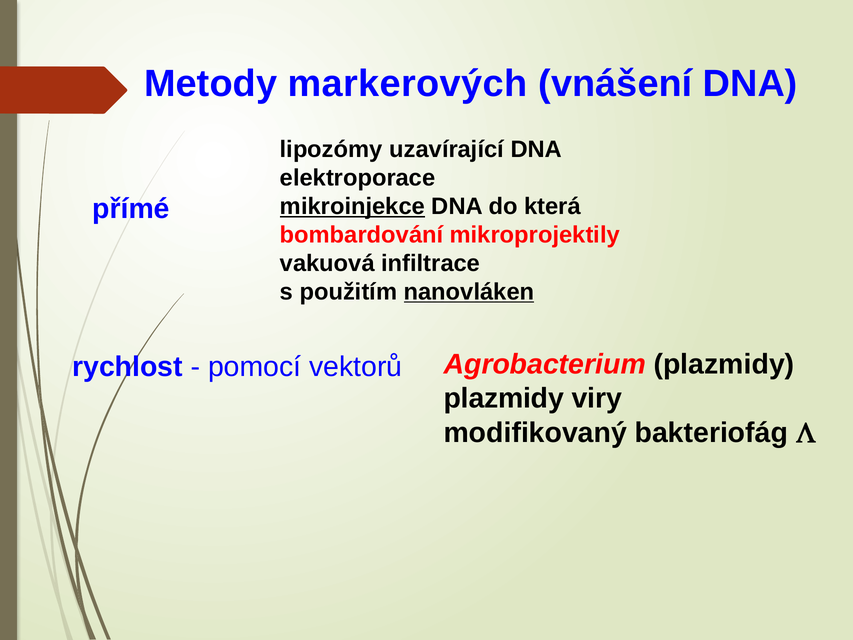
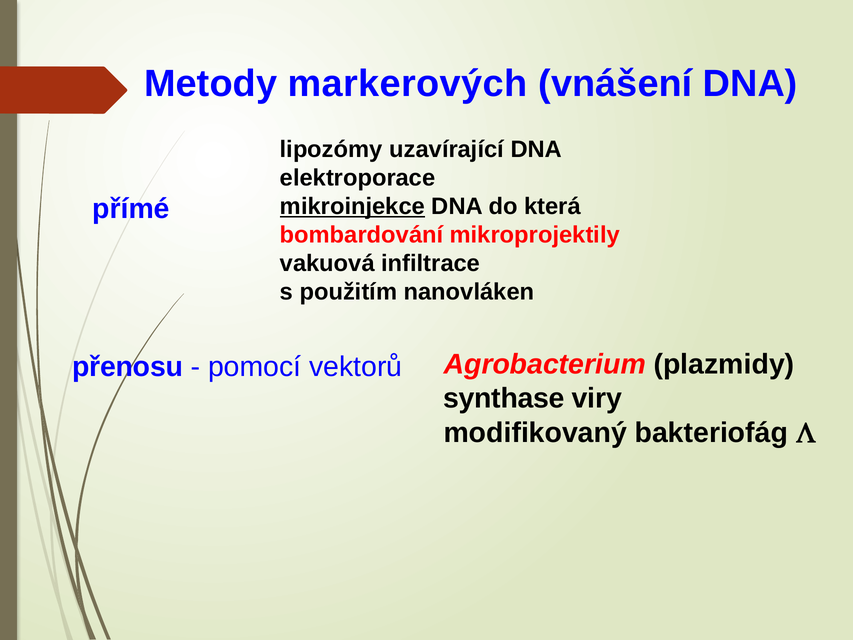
nanovláken underline: present -> none
rychlost: rychlost -> přenosu
plazmidy at (504, 398): plazmidy -> synthase
